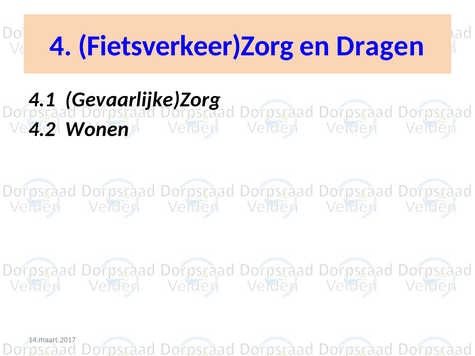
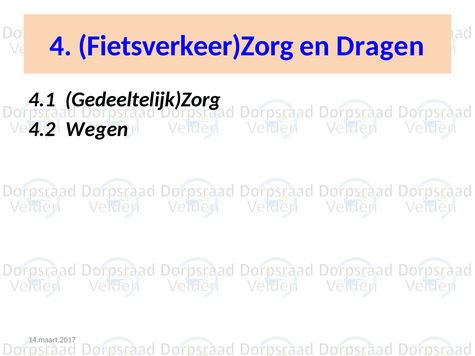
Gevaarlijke)Zorg: Gevaarlijke)Zorg -> Gedeeltelijk)Zorg
Wonen: Wonen -> Wegen
